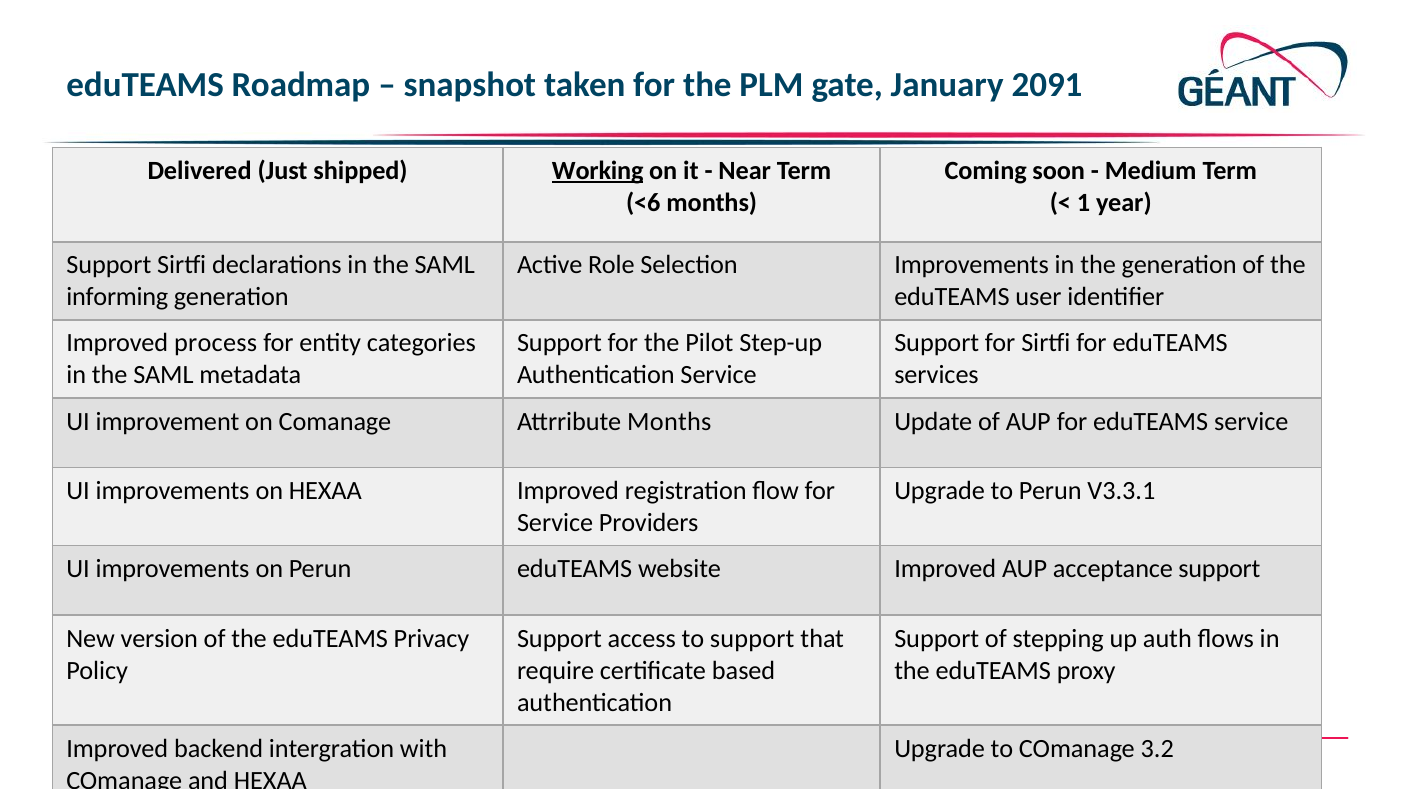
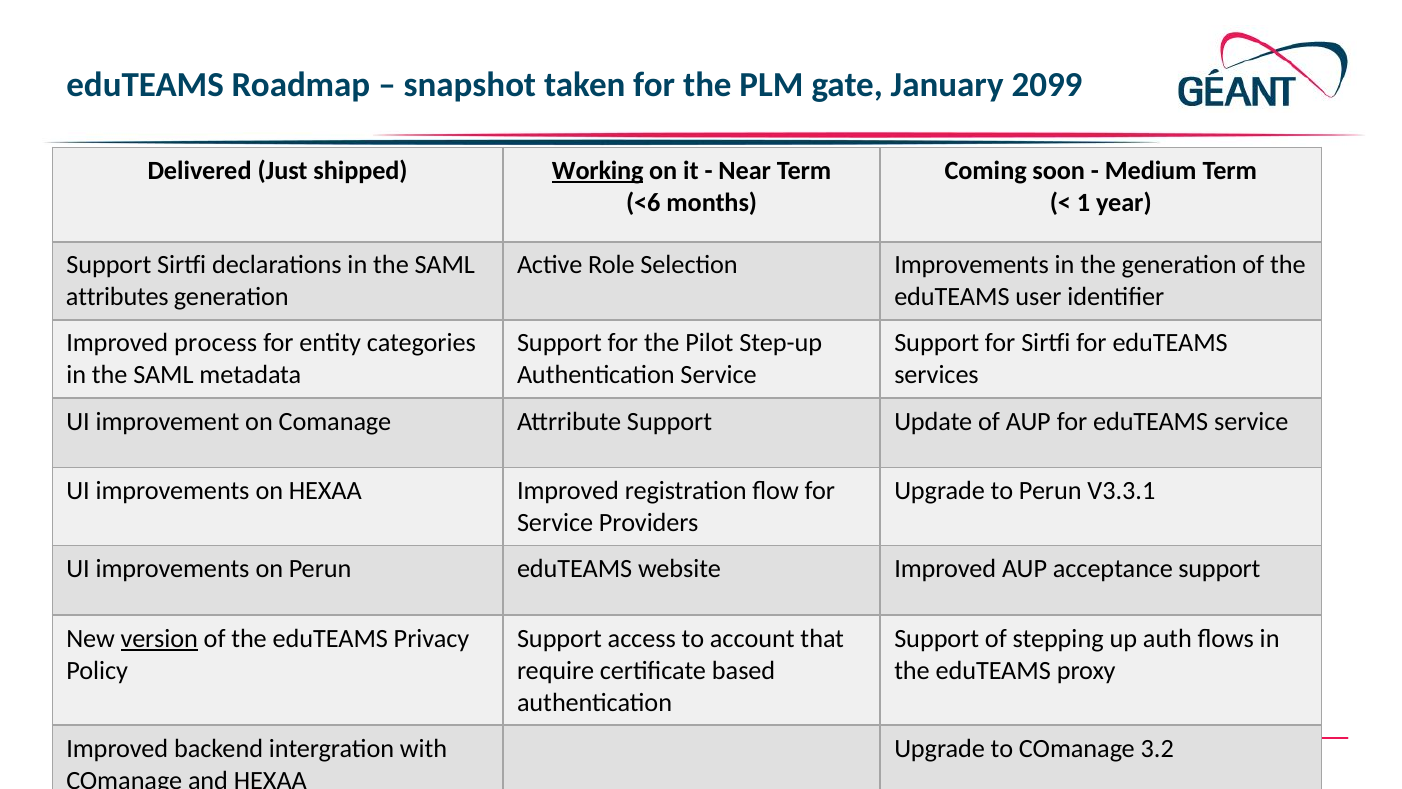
2091: 2091 -> 2099
informing at (117, 297): informing -> attributes
Attrribute Months: Months -> Support
version underline: none -> present
to support: support -> account
